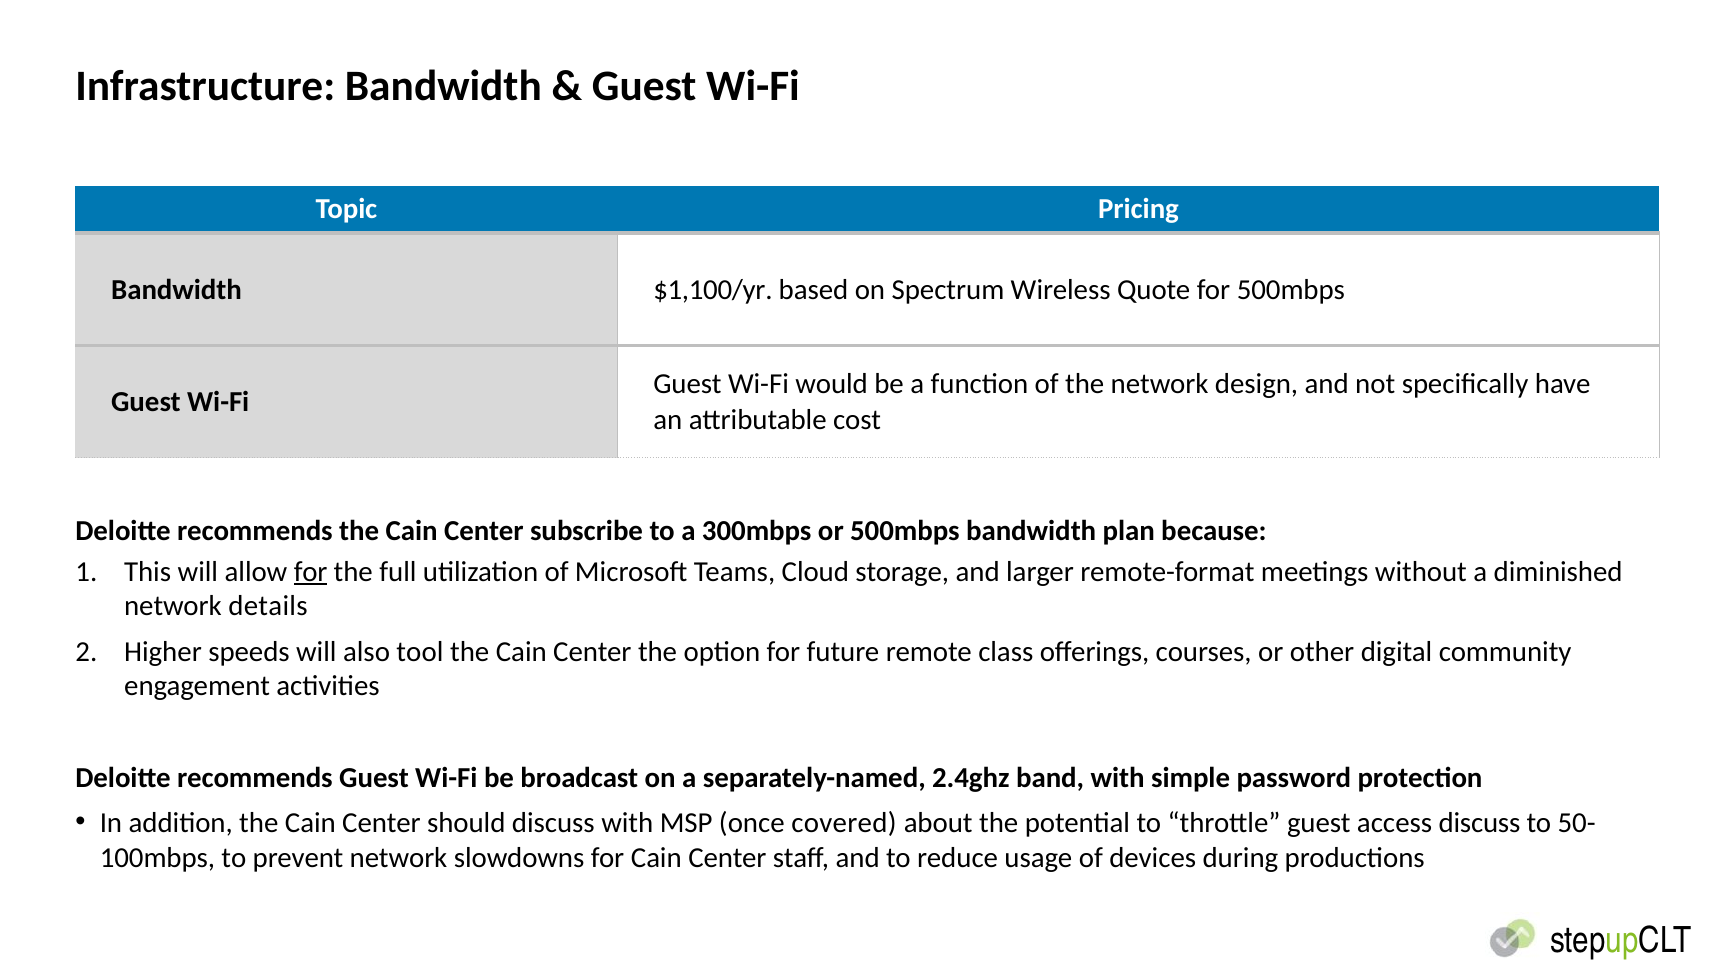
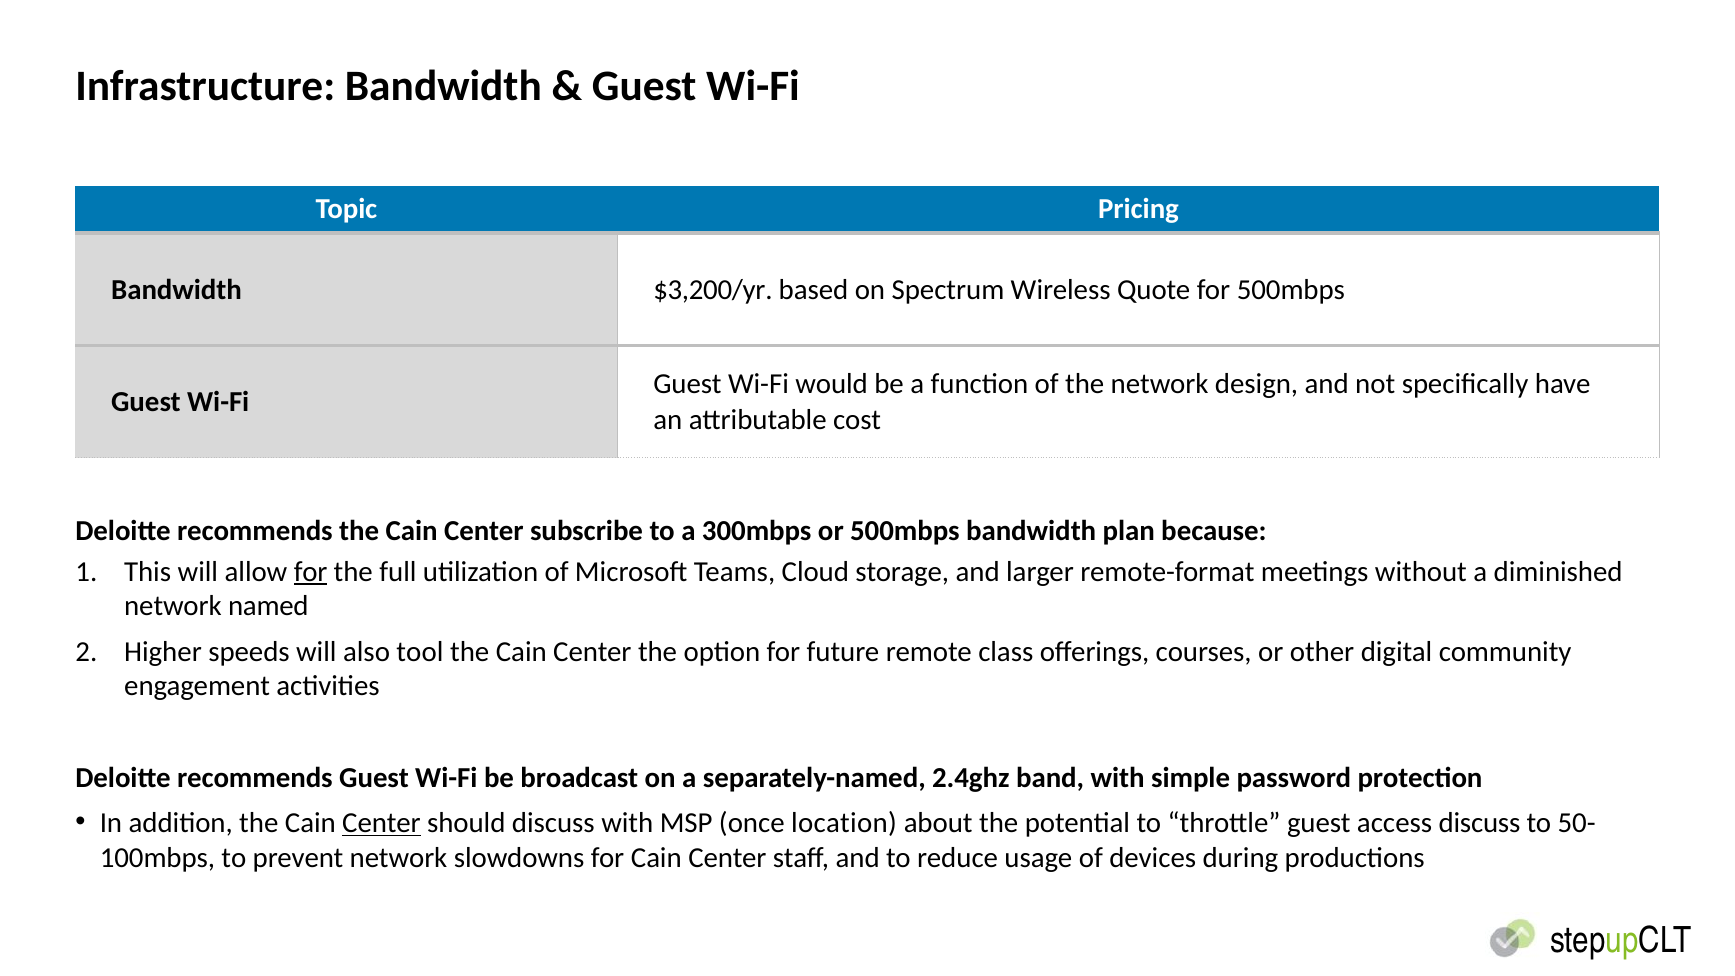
$1,100/yr: $1,100/yr -> $3,200/yr
details: details -> named
Center at (381, 823) underline: none -> present
covered: covered -> location
